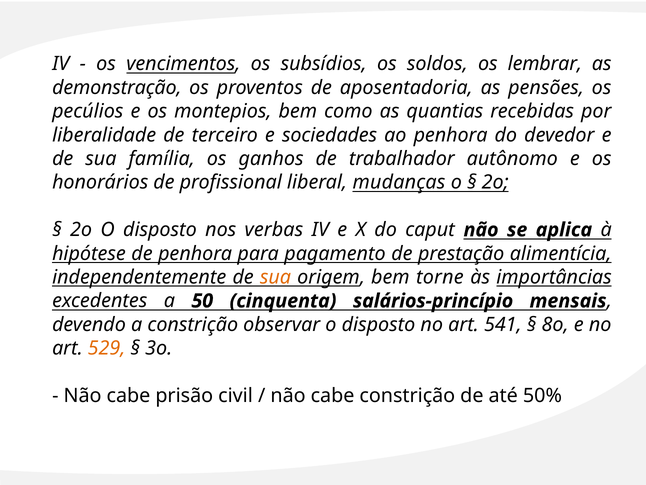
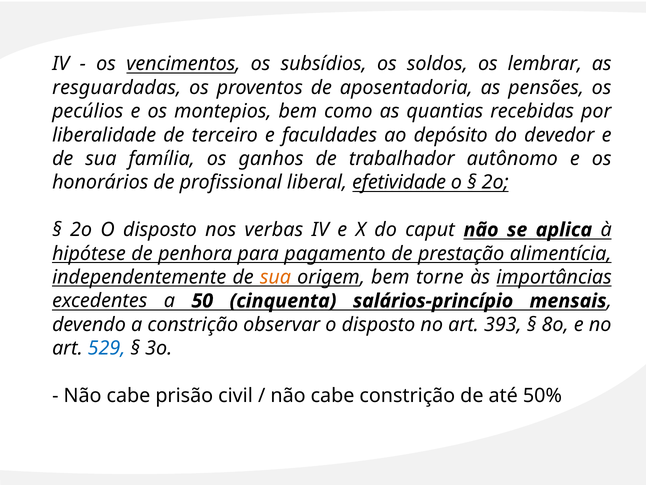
demonstração: demonstração -> resguardadas
sociedades: sociedades -> faculdades
ao penhora: penhora -> depósito
mudanças: mudanças -> efetividade
541: 541 -> 393
529 colour: orange -> blue
